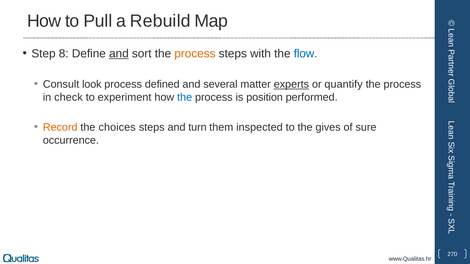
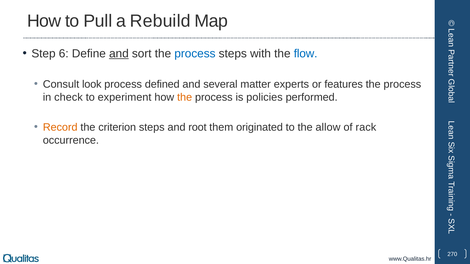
8: 8 -> 6
process at (195, 54) colour: orange -> blue
experts underline: present -> none
quantify: quantify -> features
the at (185, 97) colour: blue -> orange
position: position -> policies
choices: choices -> criterion
turn: turn -> root
inspected: inspected -> originated
gives: gives -> allow
sure: sure -> rack
